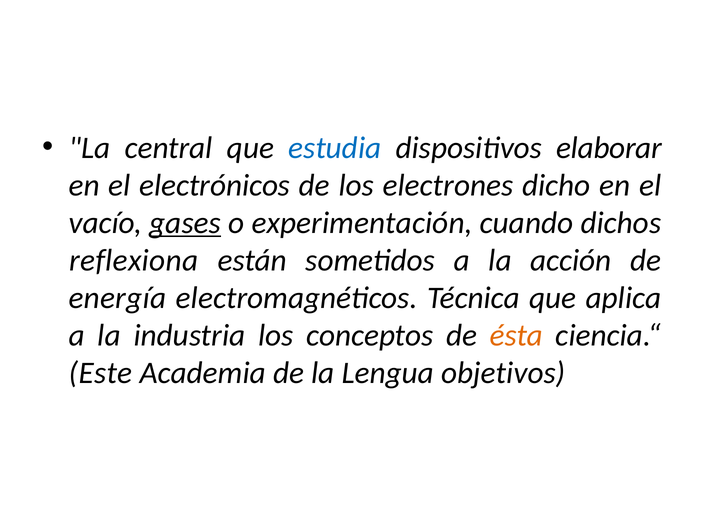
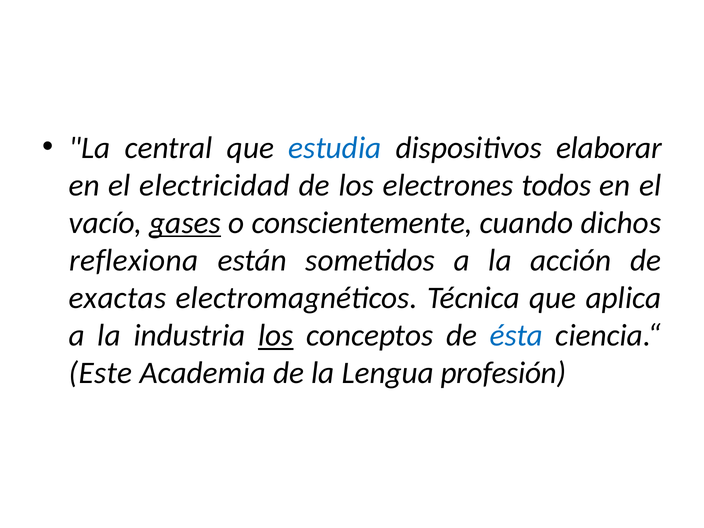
electrónicos: electrónicos -> electricidad
dicho: dicho -> todos
experimentación: experimentación -> conscientemente
energía: energía -> exactas
los at (276, 335) underline: none -> present
ésta colour: orange -> blue
objetivos: objetivos -> profesión
